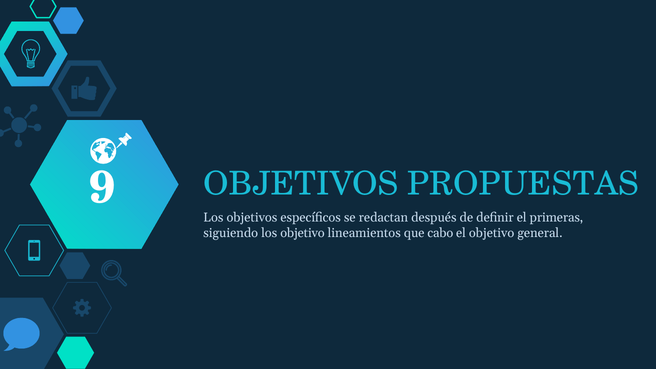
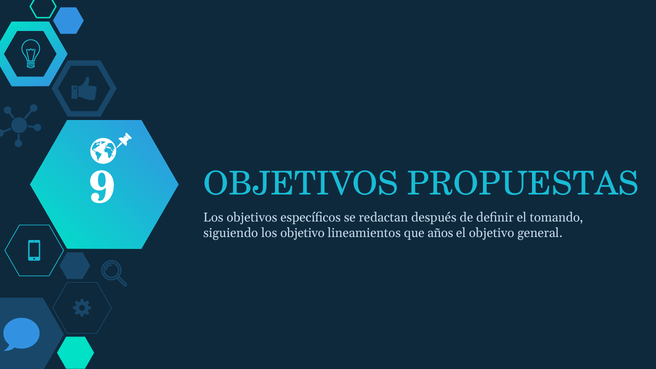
primeras: primeras -> tomando
cabo: cabo -> años
